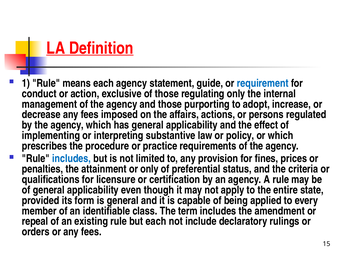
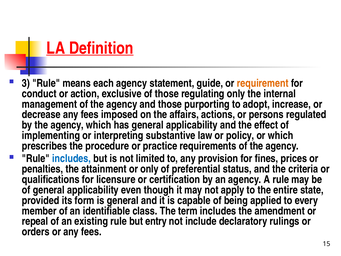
1: 1 -> 3
requirement colour: blue -> orange
but each: each -> entry
